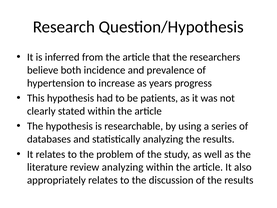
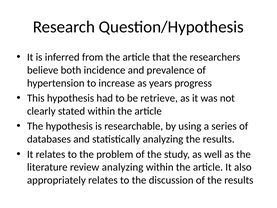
patients: patients -> retrieve
